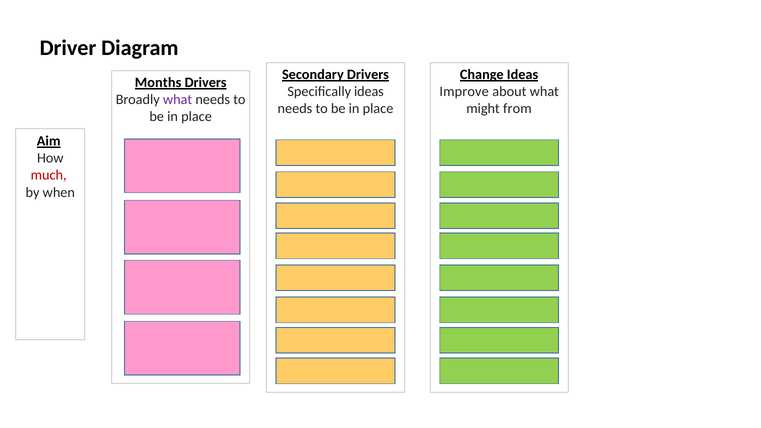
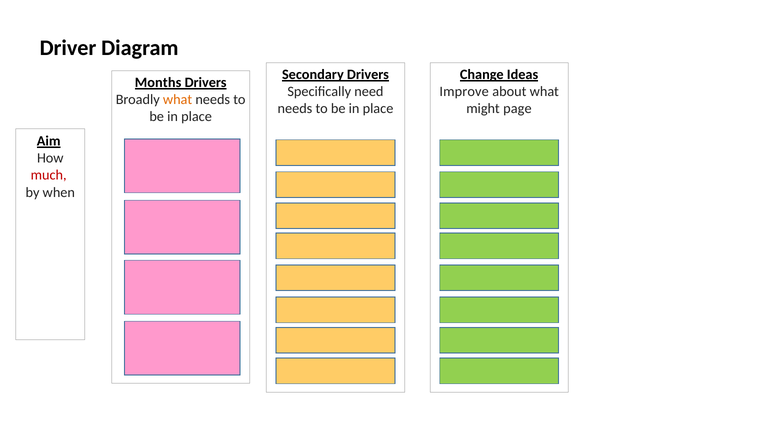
Specifically ideas: ideas -> need
what at (178, 100) colour: purple -> orange
from: from -> page
